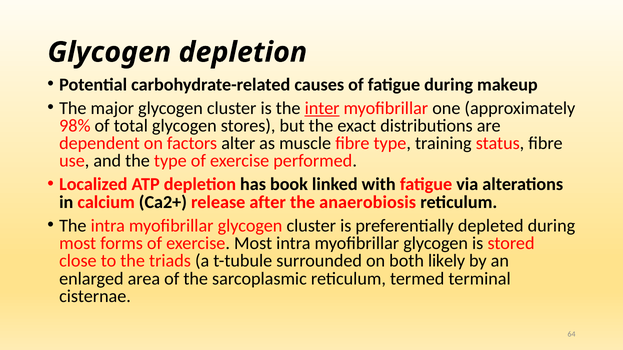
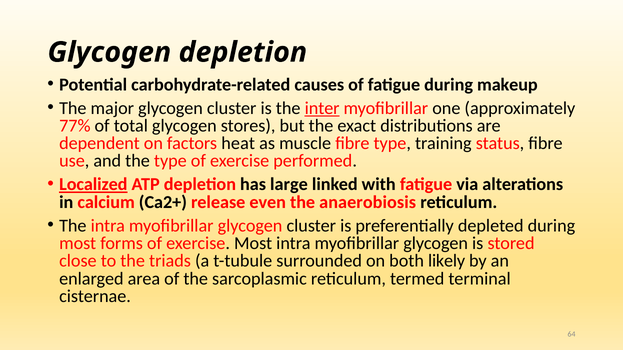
98%: 98% -> 77%
alter: alter -> heat
Localized underline: none -> present
book: book -> large
after: after -> even
